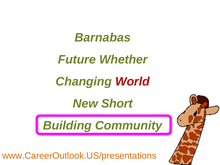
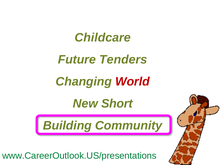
Barnabas: Barnabas -> Childcare
Whether: Whether -> Tenders
www.CareerOutlook.US/presentations colour: orange -> green
